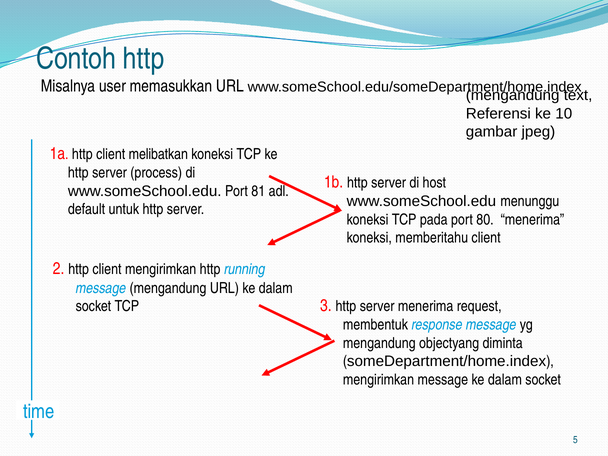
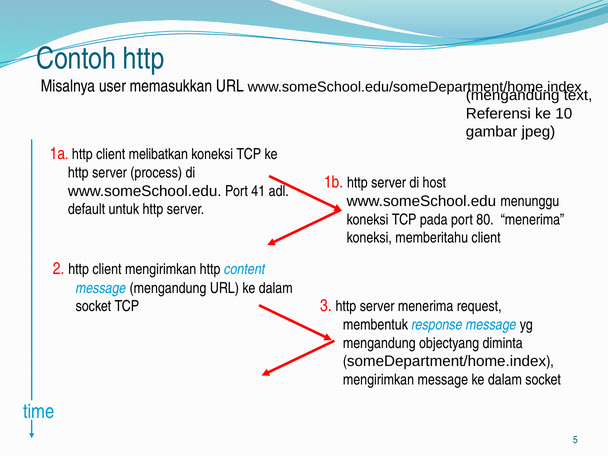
81: 81 -> 41
running: running -> content
